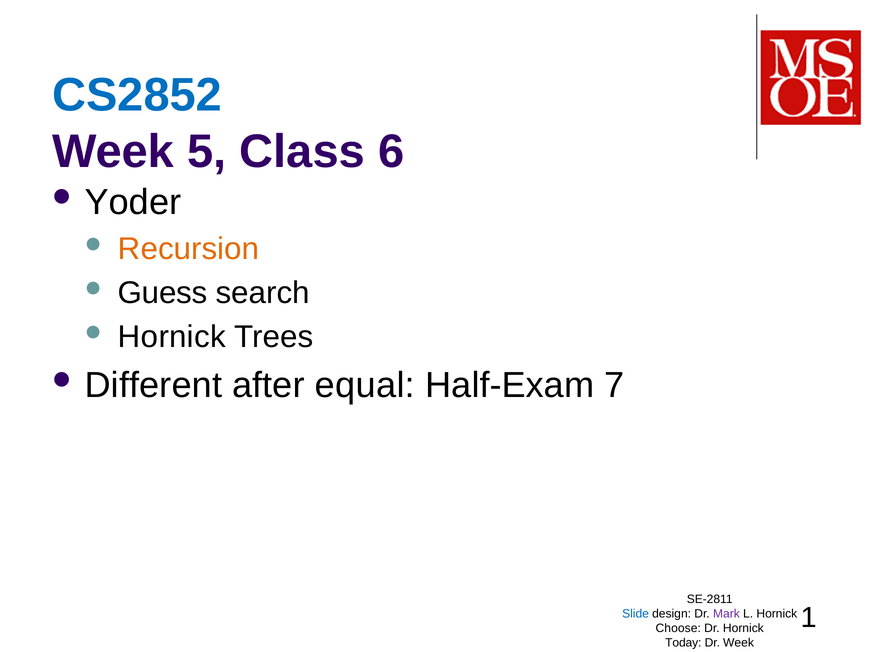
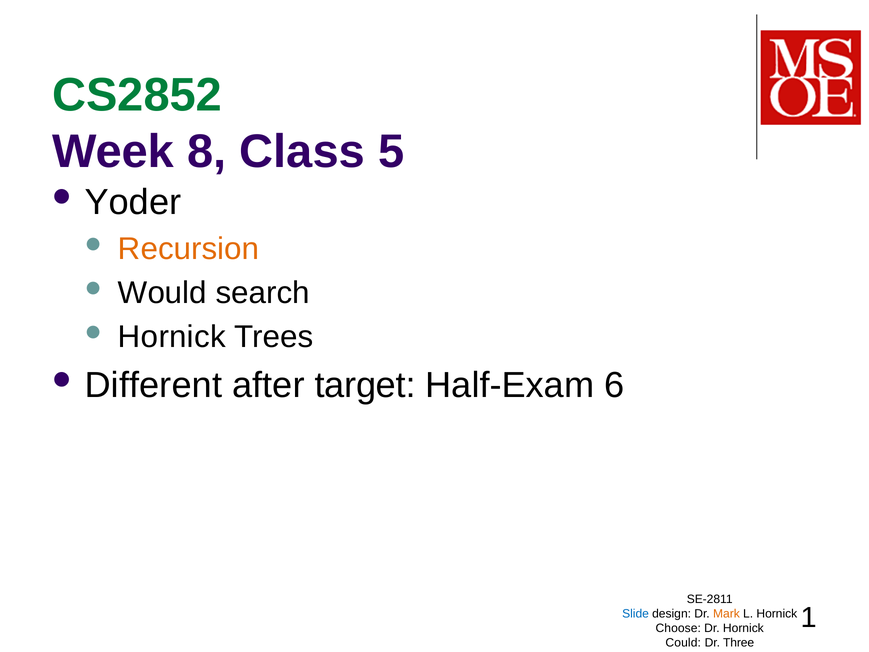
CS2852 colour: blue -> green
5: 5 -> 8
6: 6 -> 5
Guess: Guess -> Would
equal: equal -> target
7: 7 -> 6
Mark colour: purple -> orange
Today: Today -> Could
Dr Week: Week -> Three
